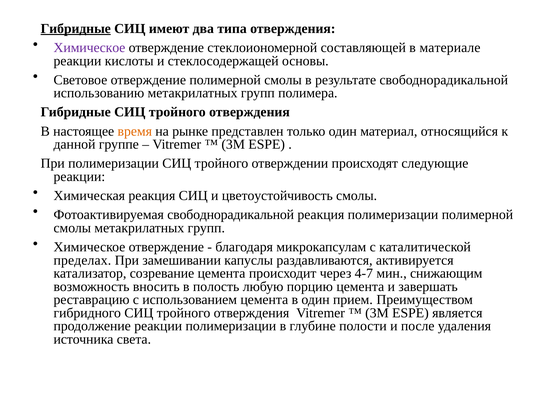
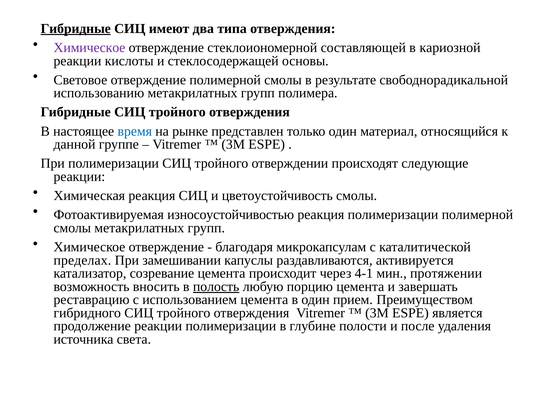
материале: материале -> кариозной
время colour: orange -> blue
Фотоактивируемая свободнорадикальной: свободнорадикальной -> износоустойчивостью
4-7: 4-7 -> 4-1
снижающим: снижающим -> протяжении
полость underline: none -> present
